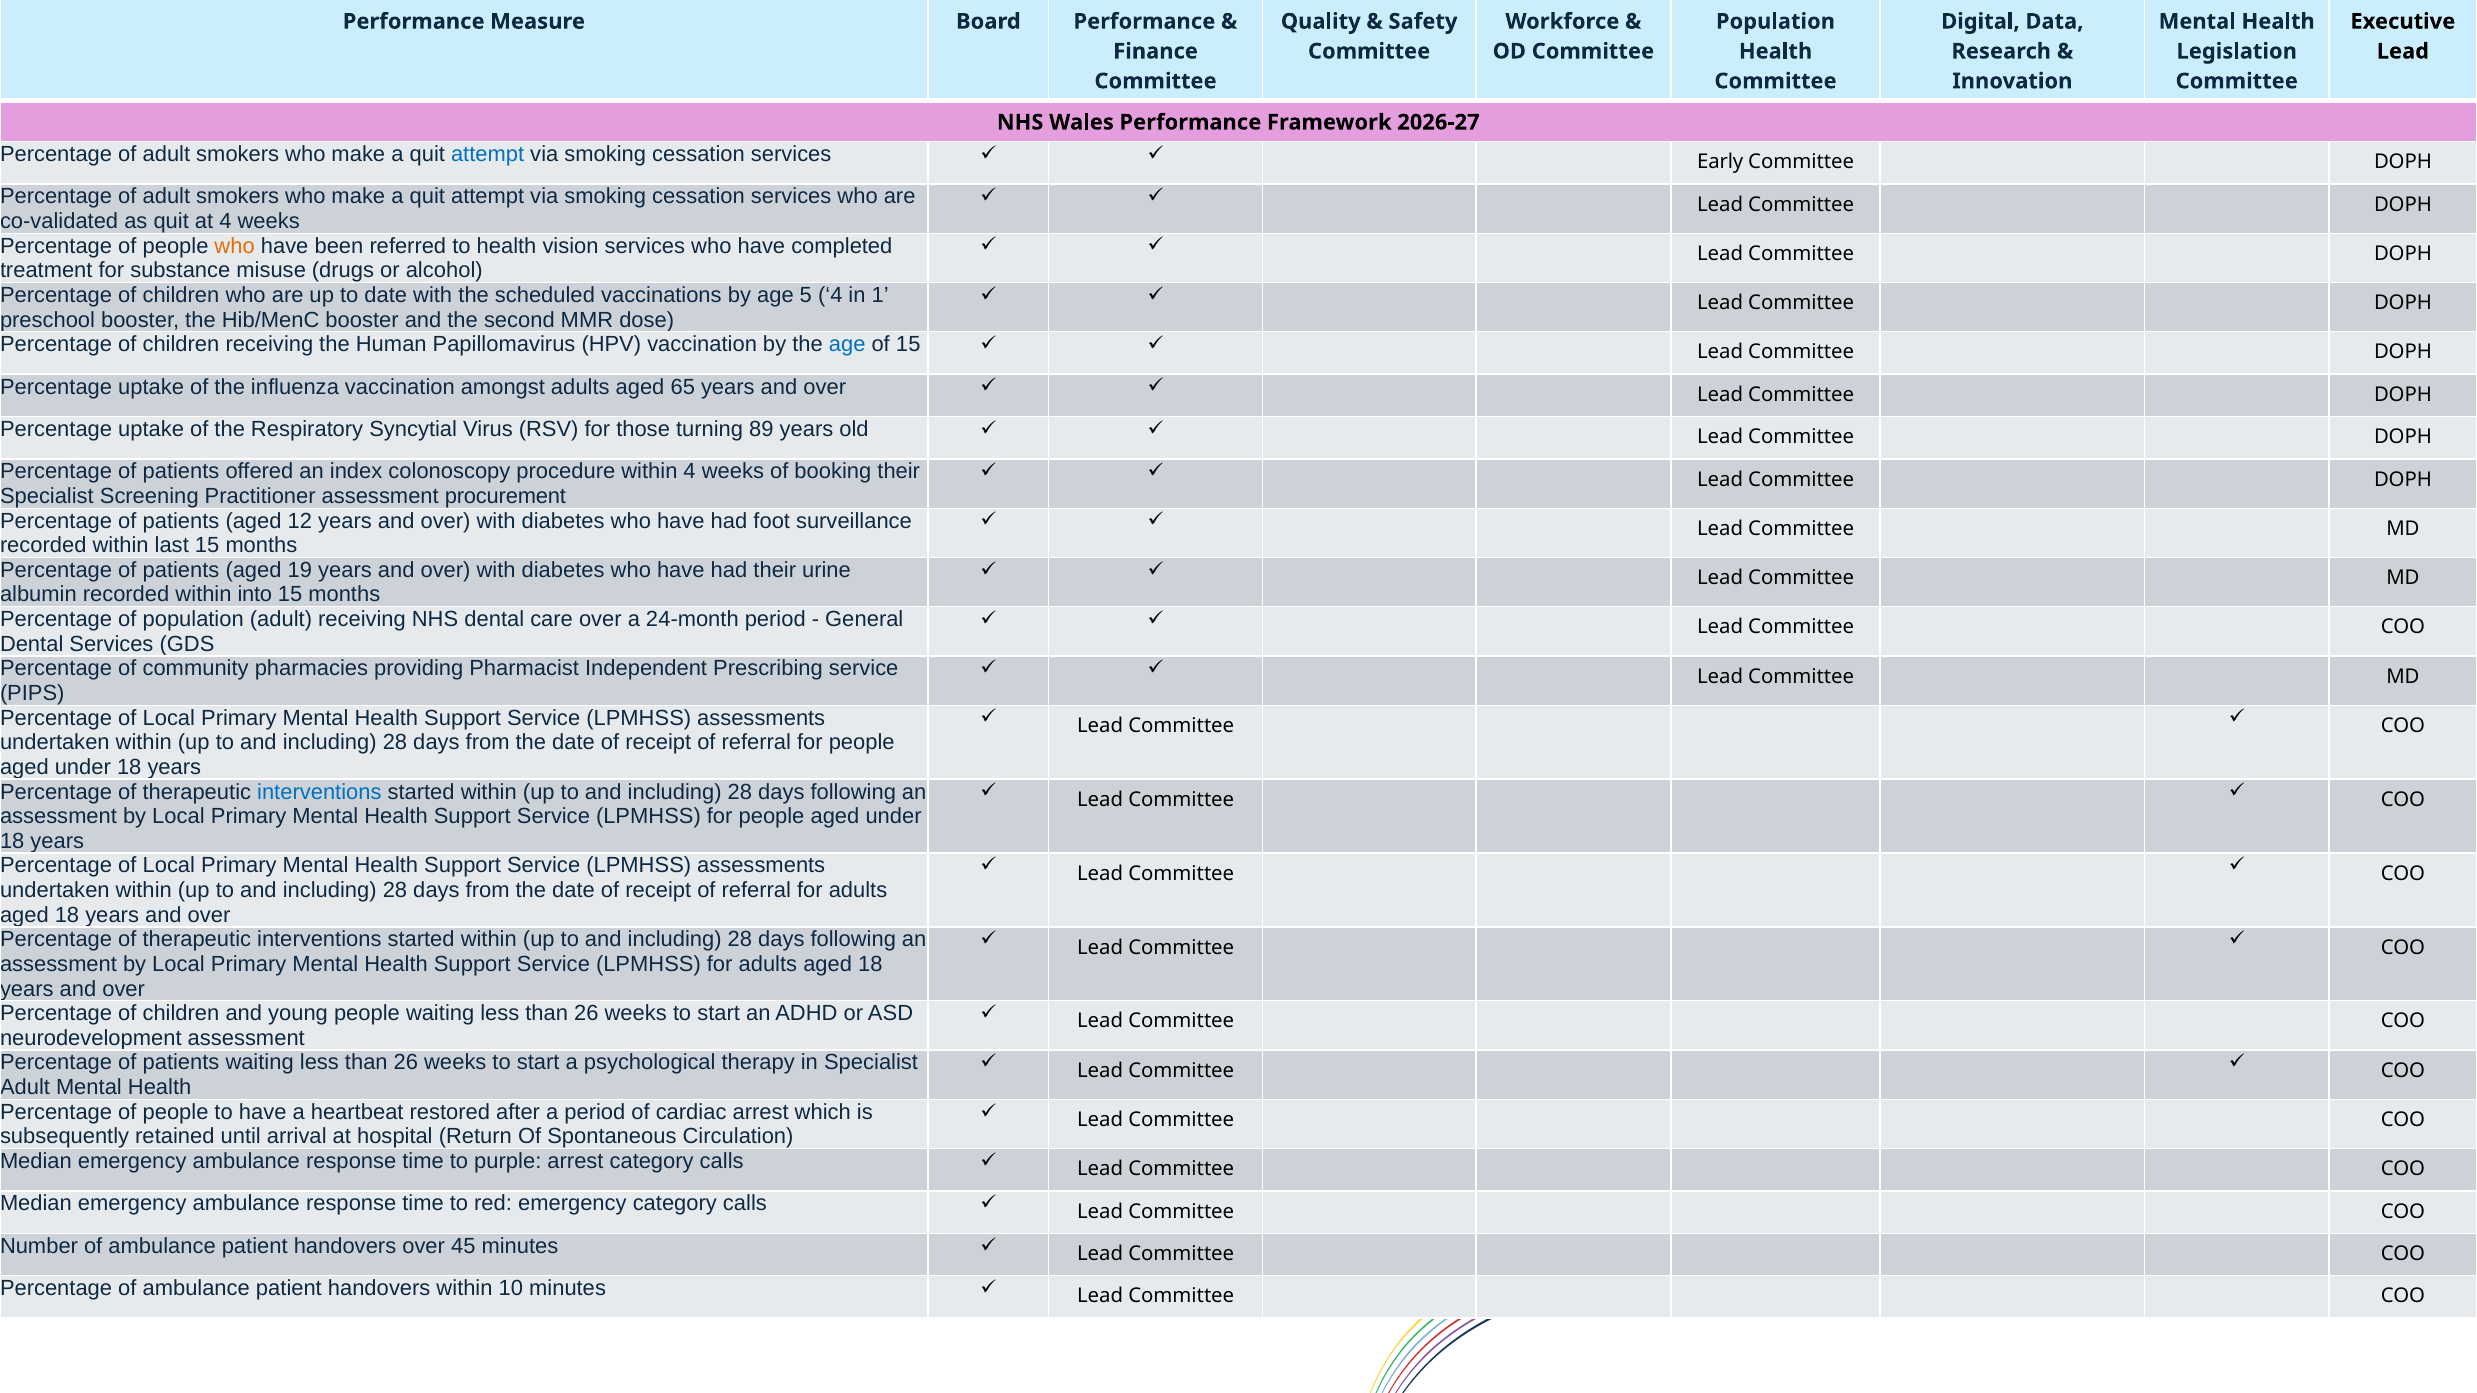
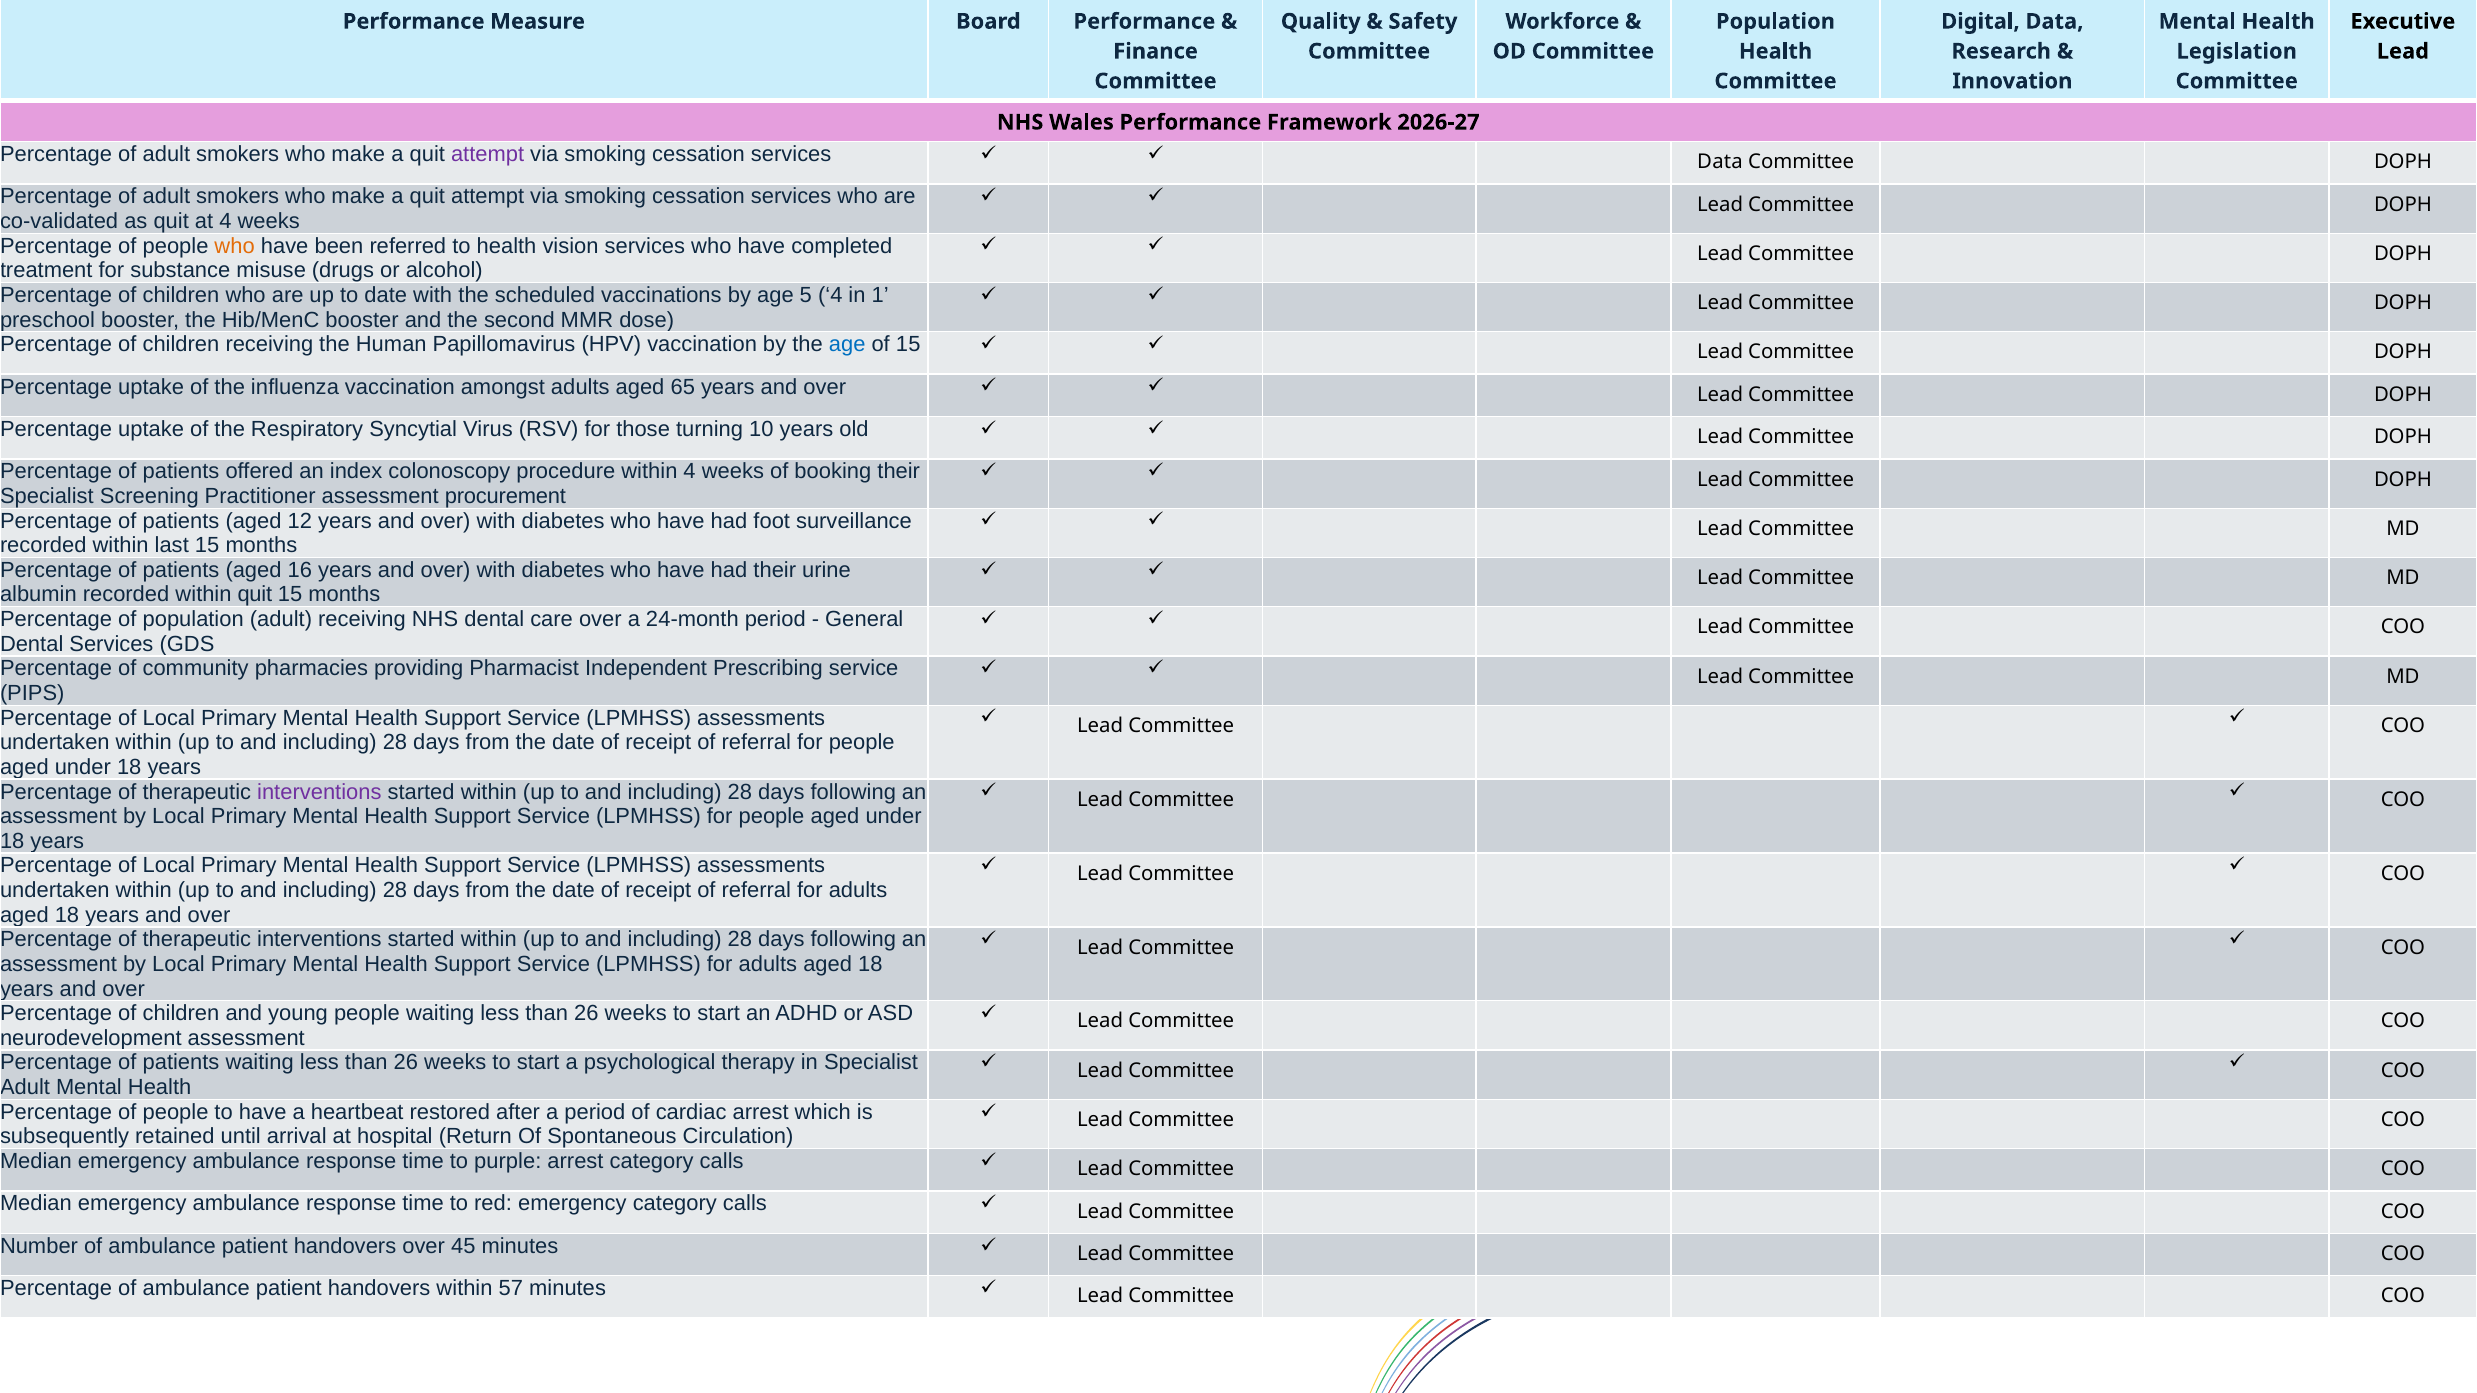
attempt at (488, 154) colour: blue -> purple
Early at (1720, 162): Early -> Data
89: 89 -> 10
19: 19 -> 16
within into: into -> quit
interventions at (319, 792) colour: blue -> purple
10: 10 -> 57
